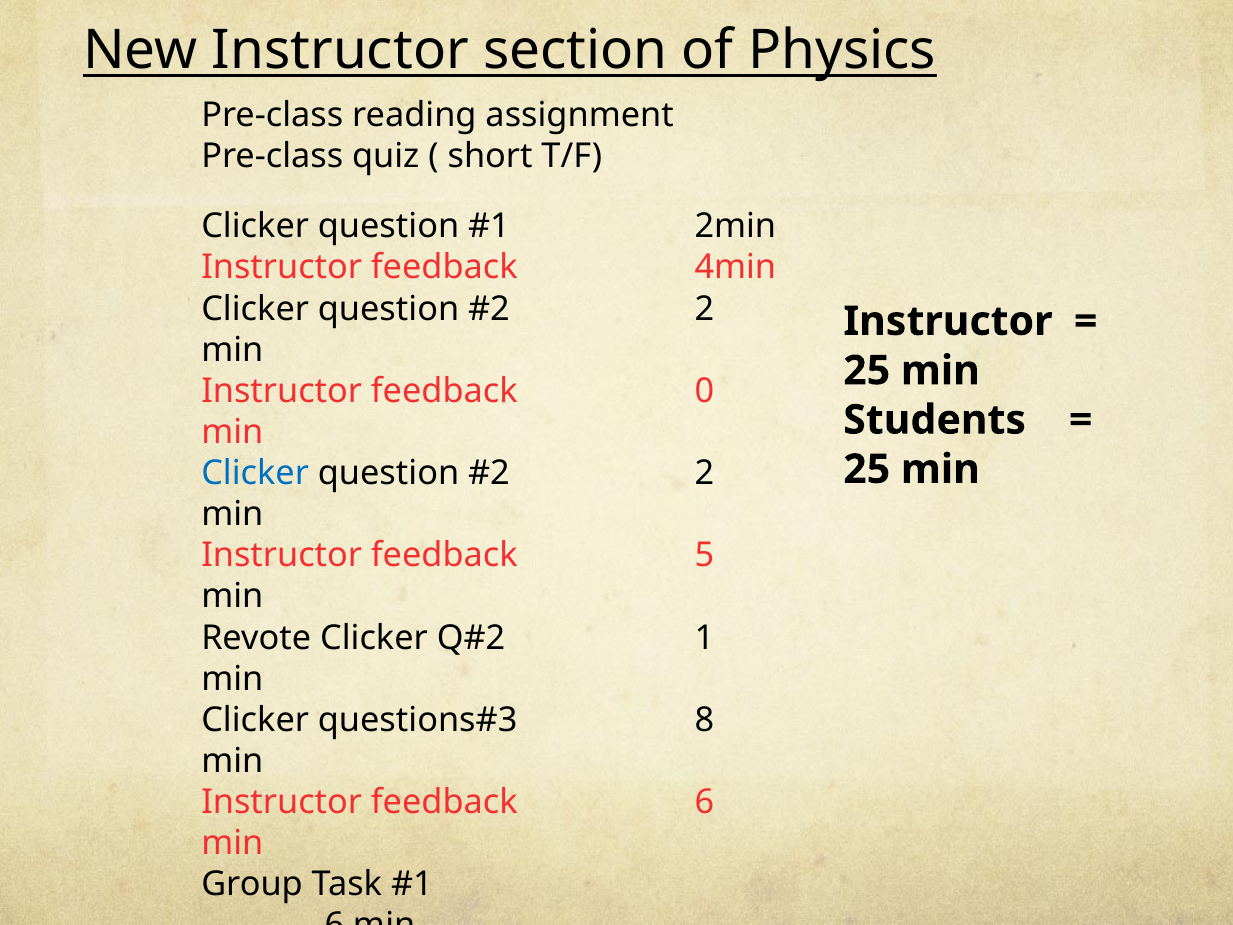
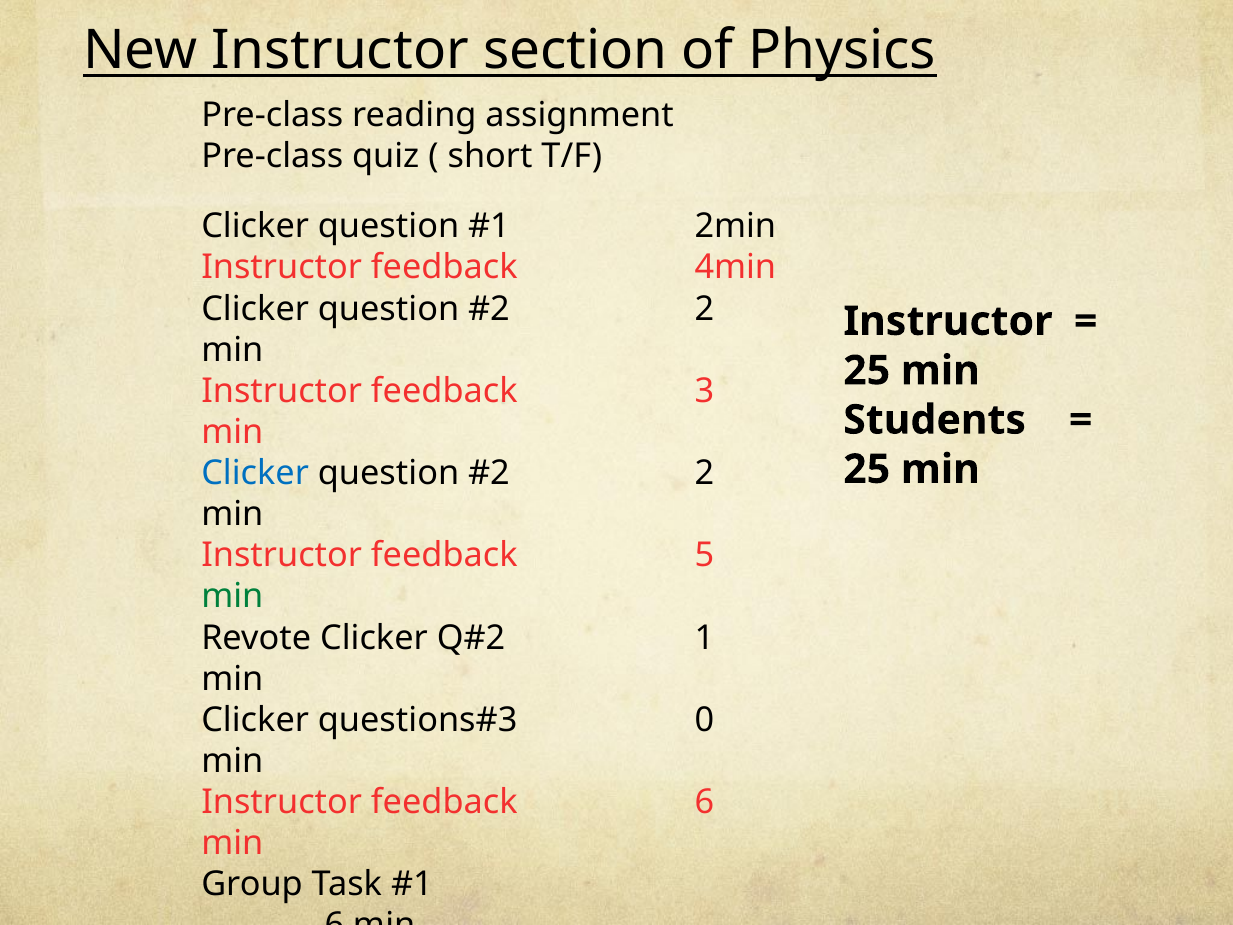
0: 0 -> 3
min at (232, 597) colour: black -> green
8: 8 -> 0
